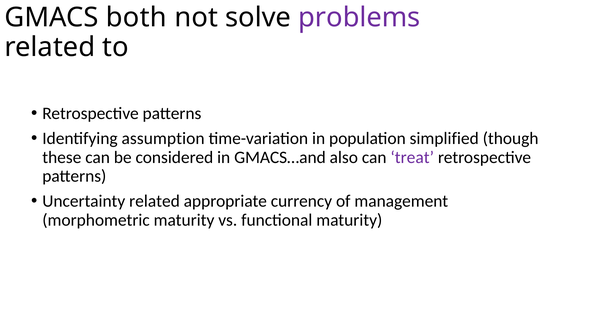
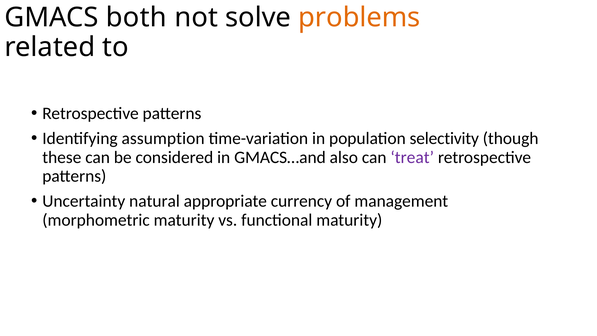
problems colour: purple -> orange
simplified: simplified -> selectivity
Uncertainty related: related -> natural
